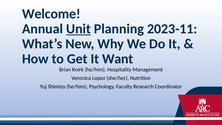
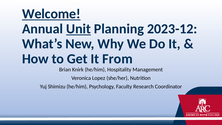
Welcome underline: none -> present
2023-11: 2023-11 -> 2023-12
Want: Want -> From
